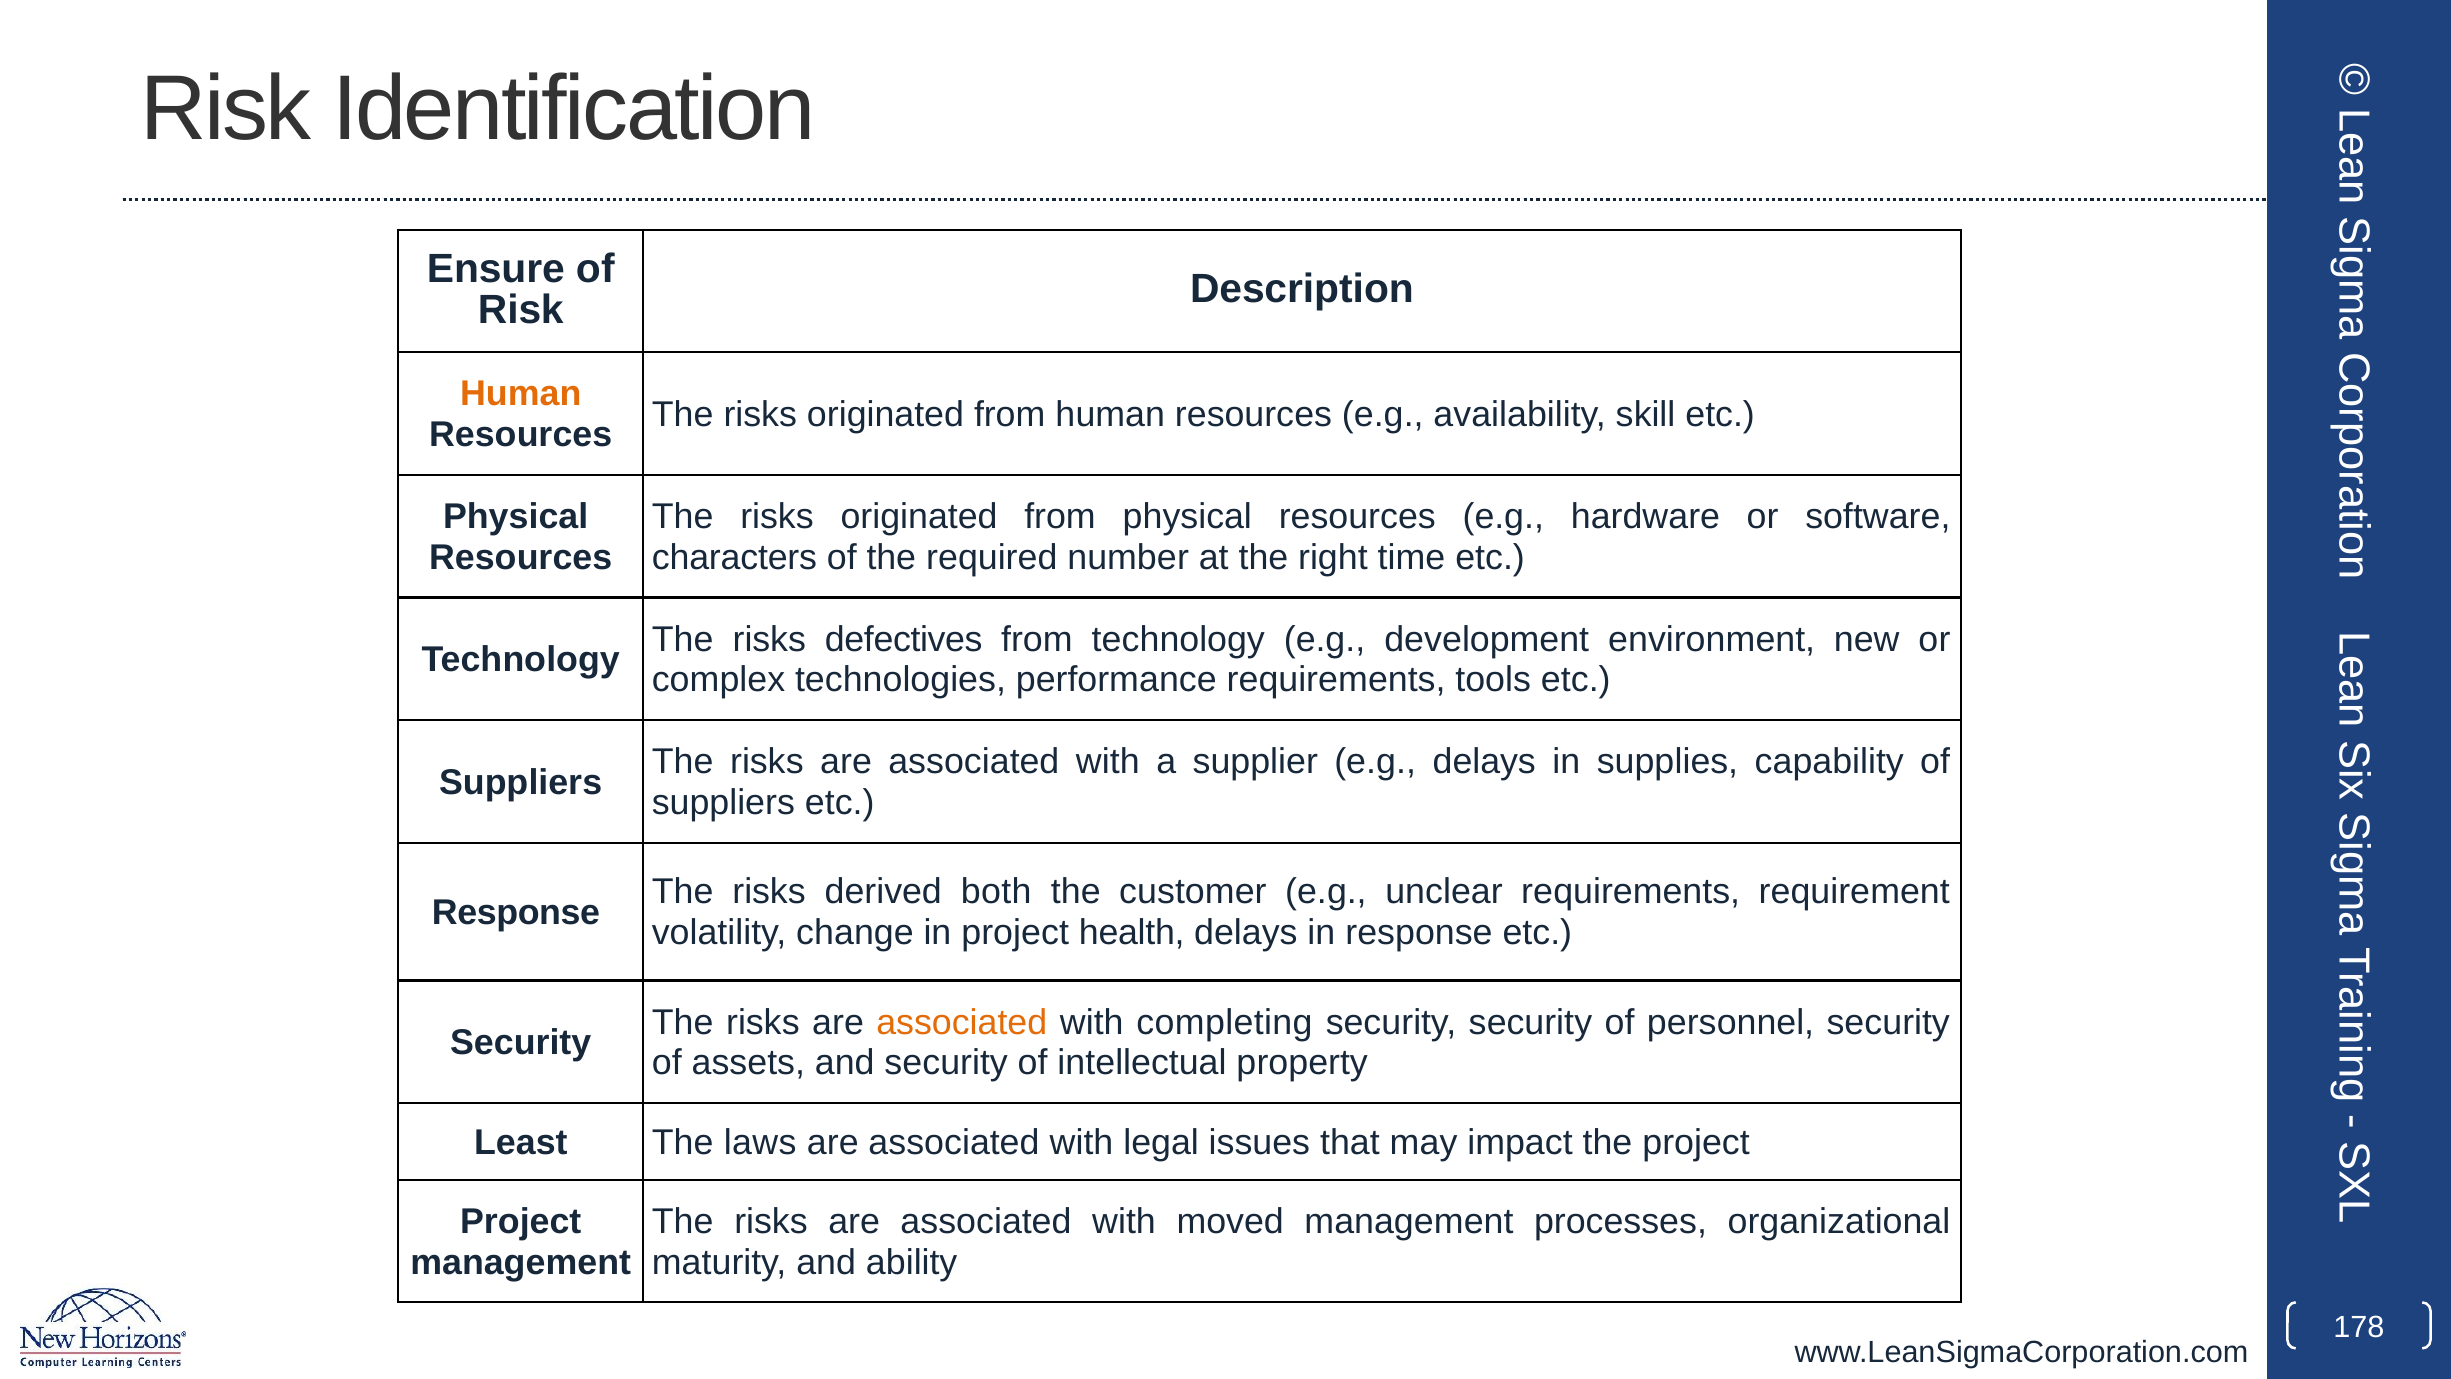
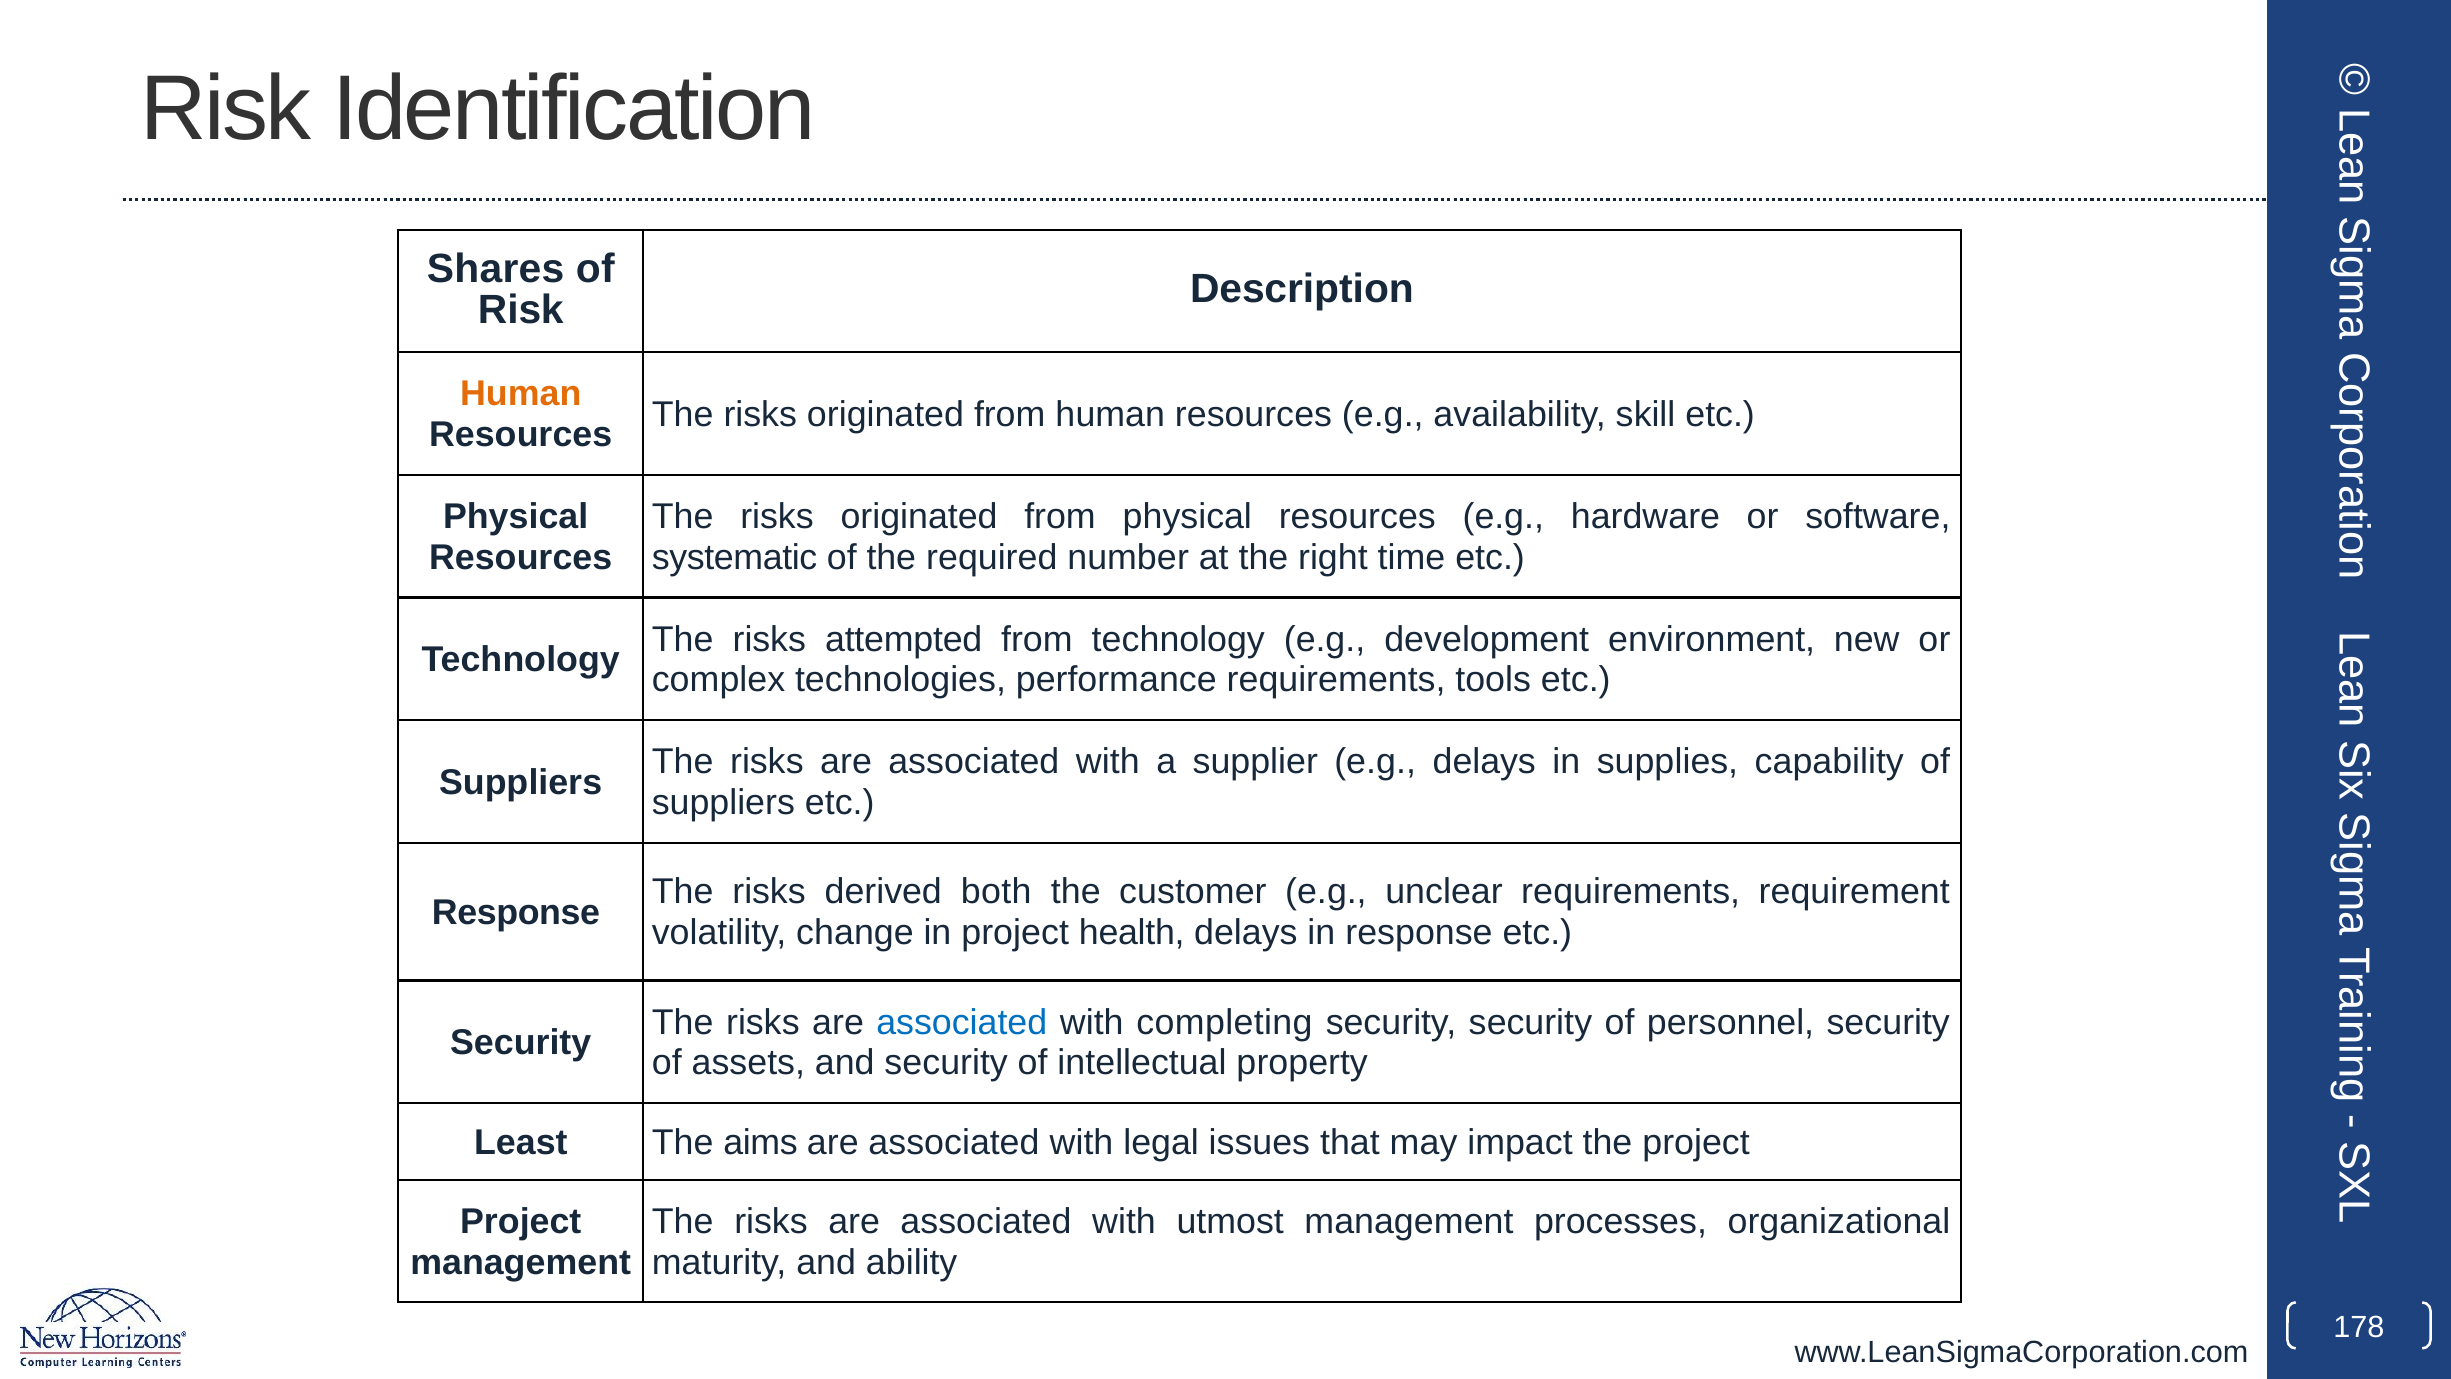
Ensure: Ensure -> Shares
characters: characters -> systematic
defectives: defectives -> attempted
associated at (962, 1022) colour: orange -> blue
laws: laws -> aims
moved: moved -> utmost
